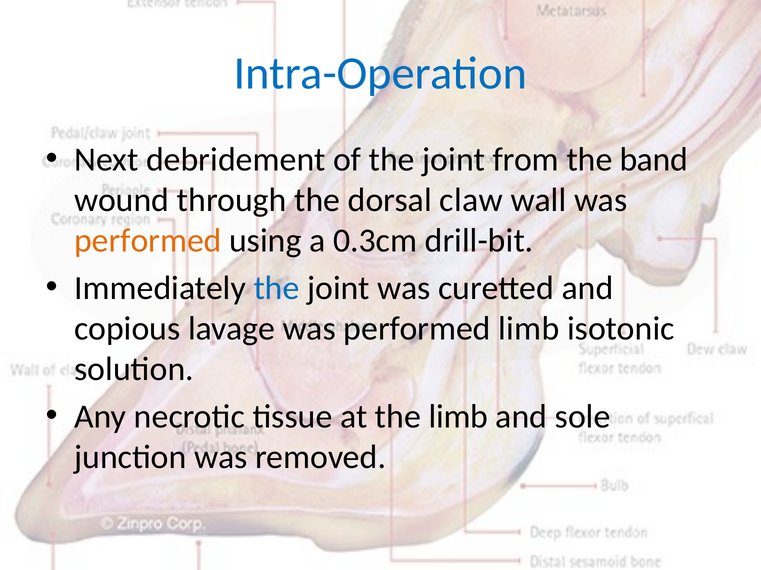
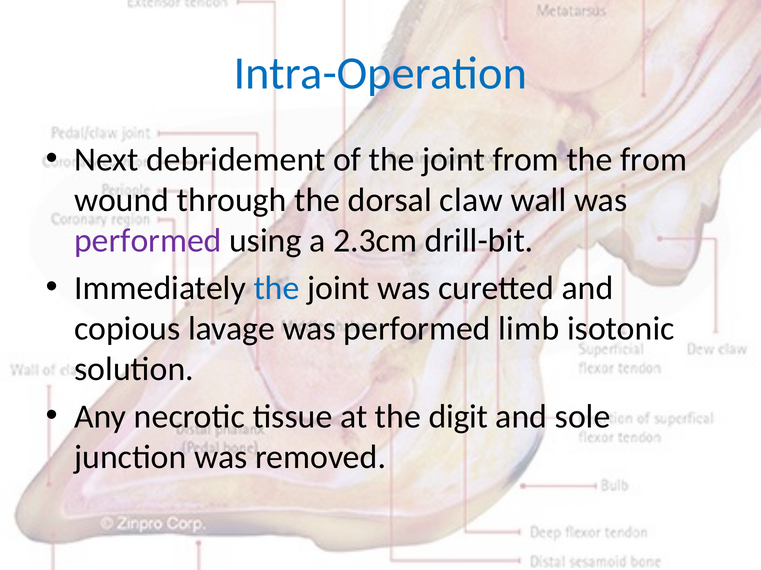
the band: band -> from
performed at (148, 241) colour: orange -> purple
0.3cm: 0.3cm -> 2.3cm
the limb: limb -> digit
